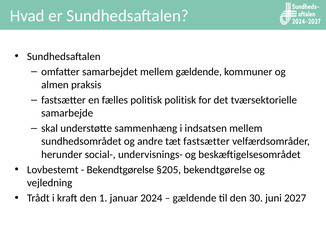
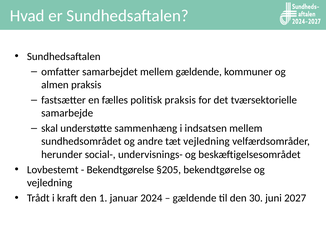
politisk politisk: politisk -> praksis
tæt fastsætter: fastsætter -> vejledning
